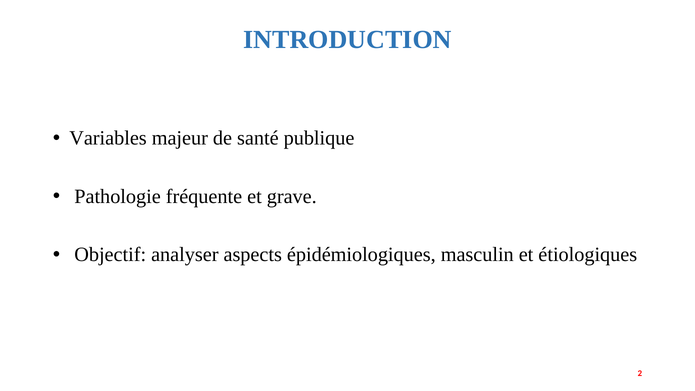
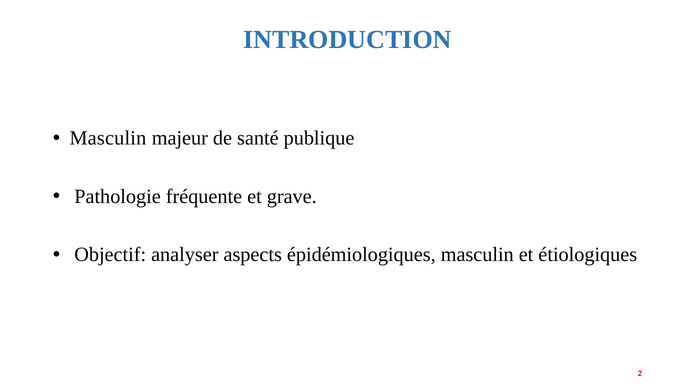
Variables at (108, 138): Variables -> Masculin
